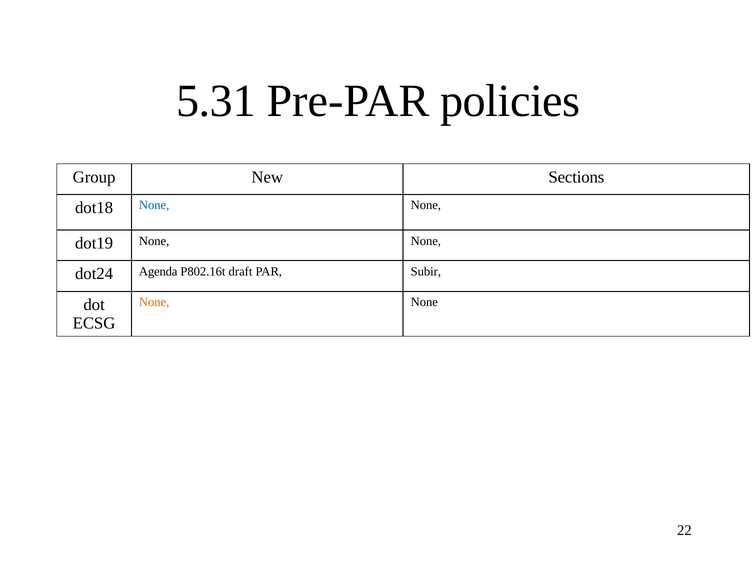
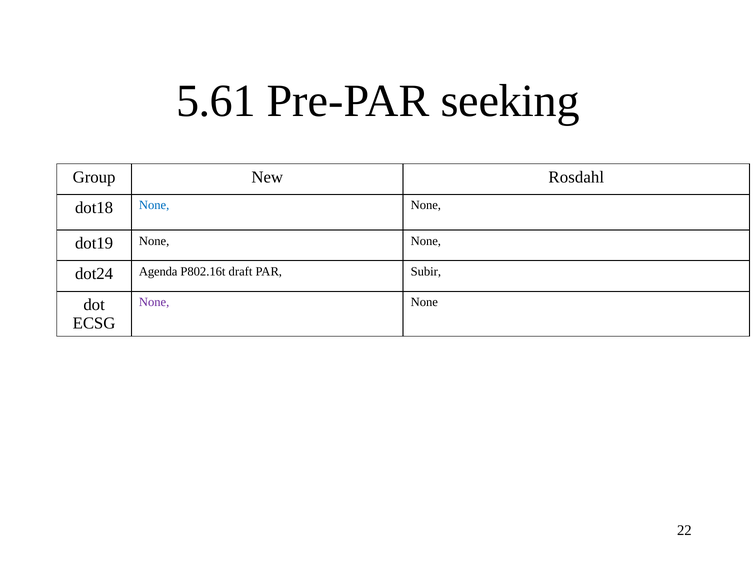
5.31: 5.31 -> 5.61
policies: policies -> seeking
Sections: Sections -> Rosdahl
None at (154, 302) colour: orange -> purple
